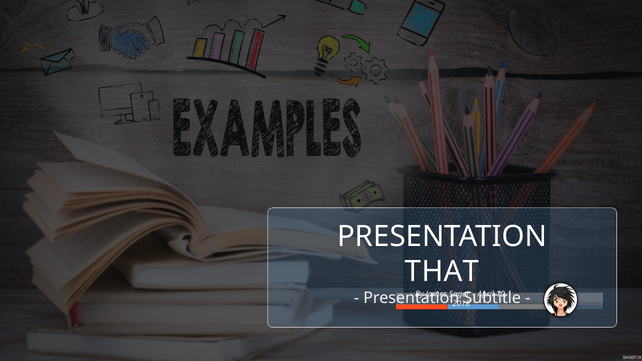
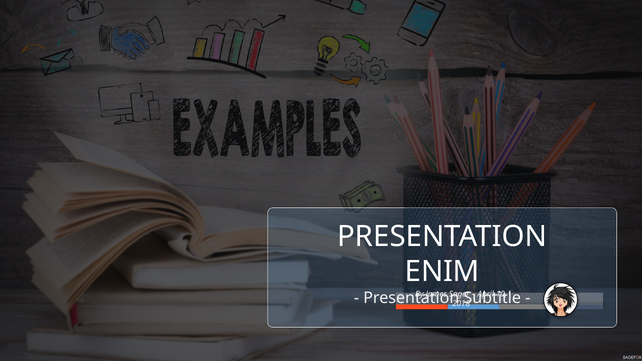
THAT: THAT -> ENIM
